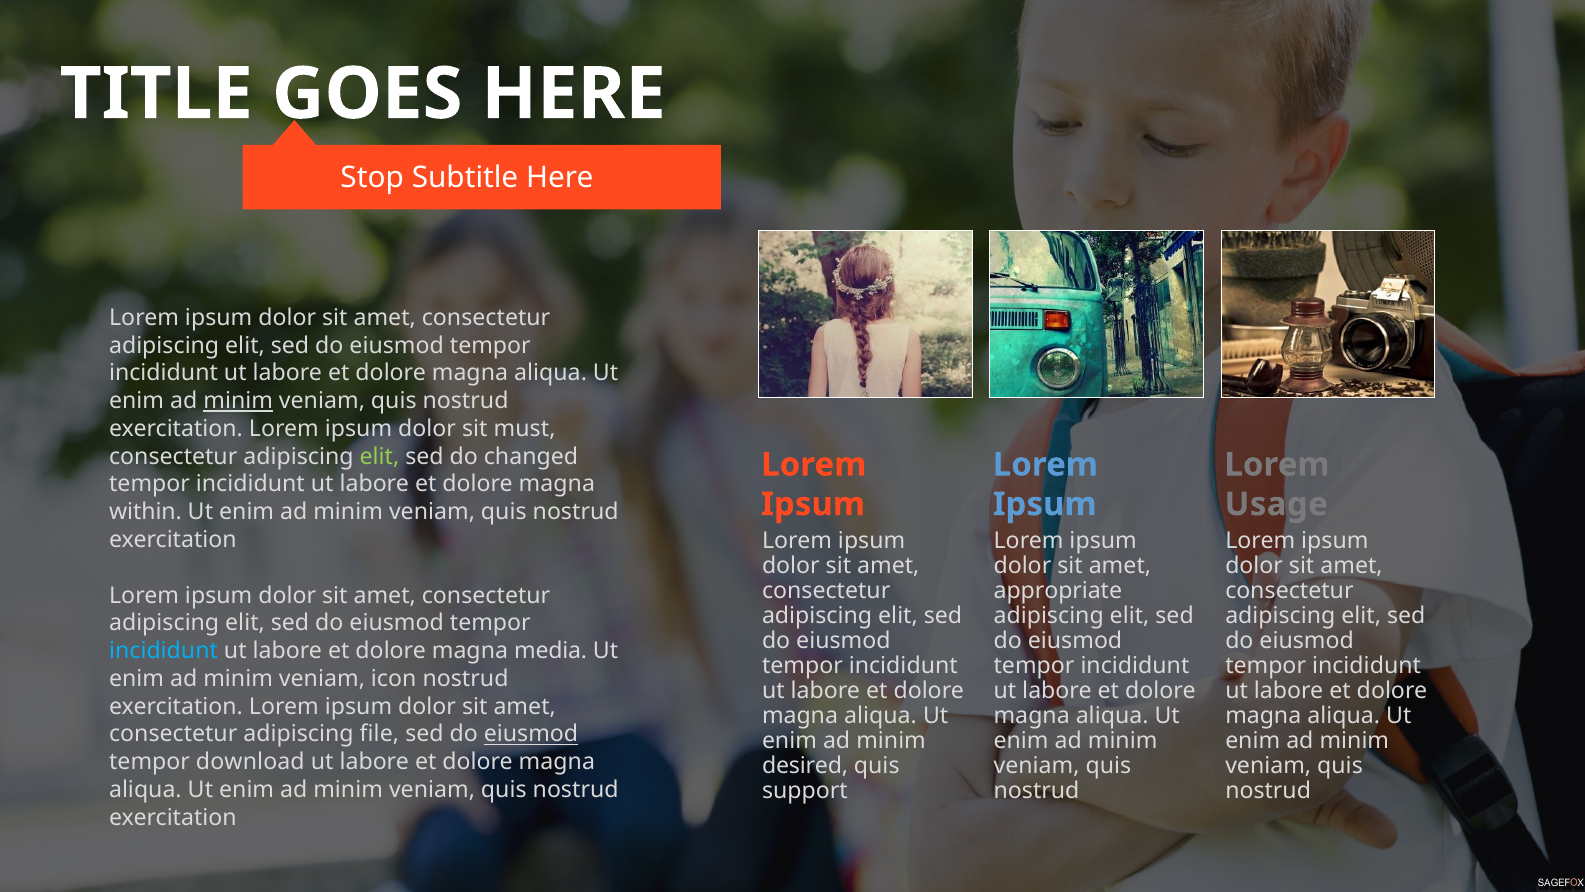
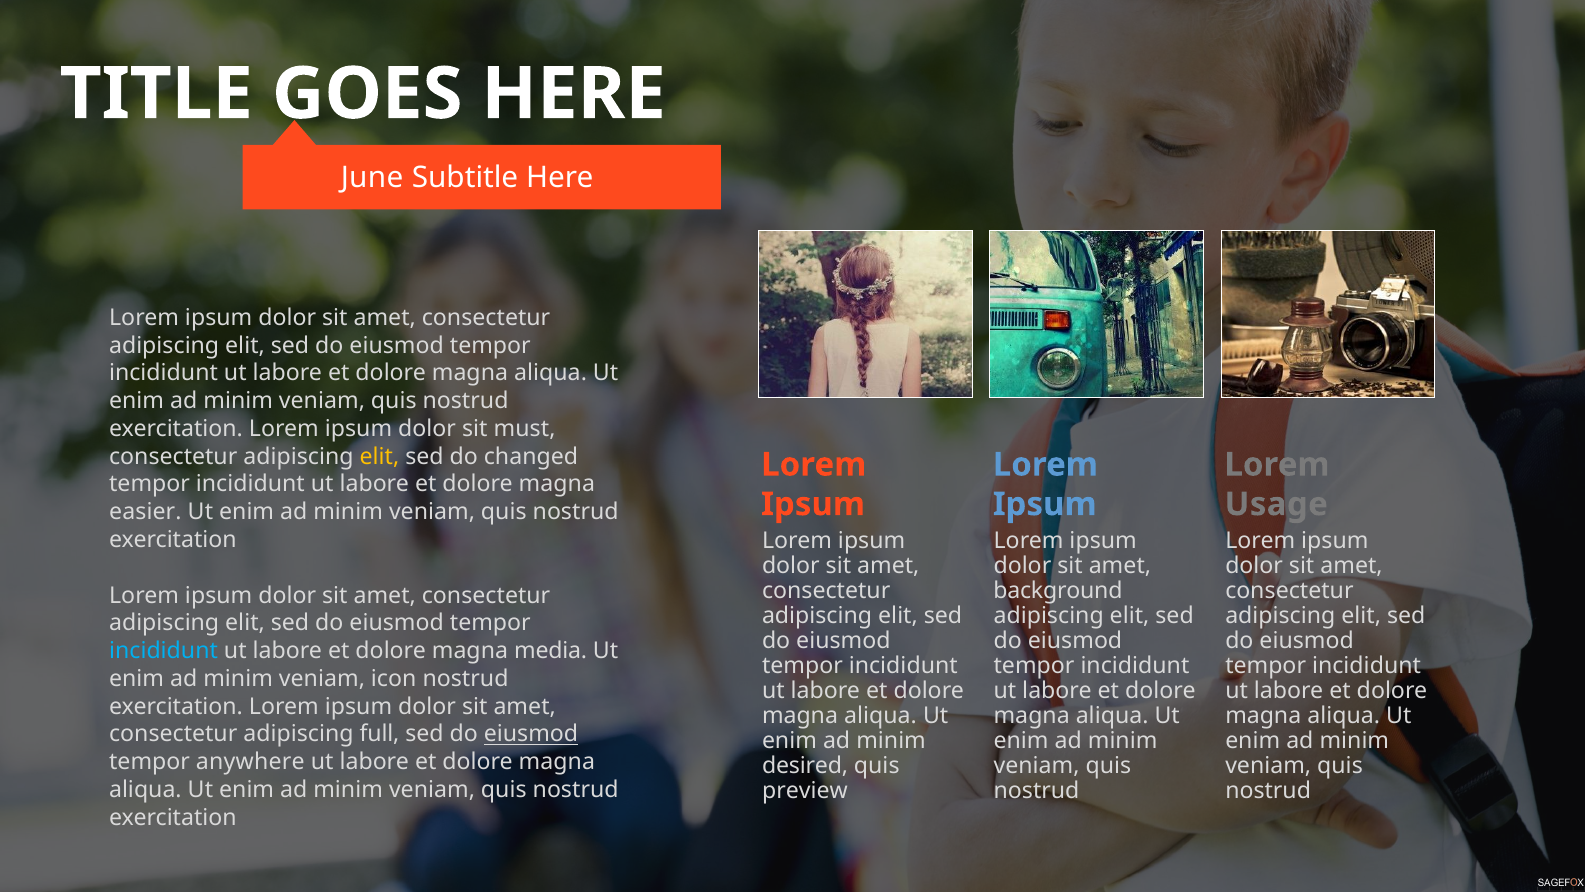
Stop: Stop -> June
minim at (238, 401) underline: present -> none
elit at (379, 456) colour: light green -> yellow
within: within -> easier
appropriate: appropriate -> background
file: file -> full
download: download -> anywhere
support: support -> preview
